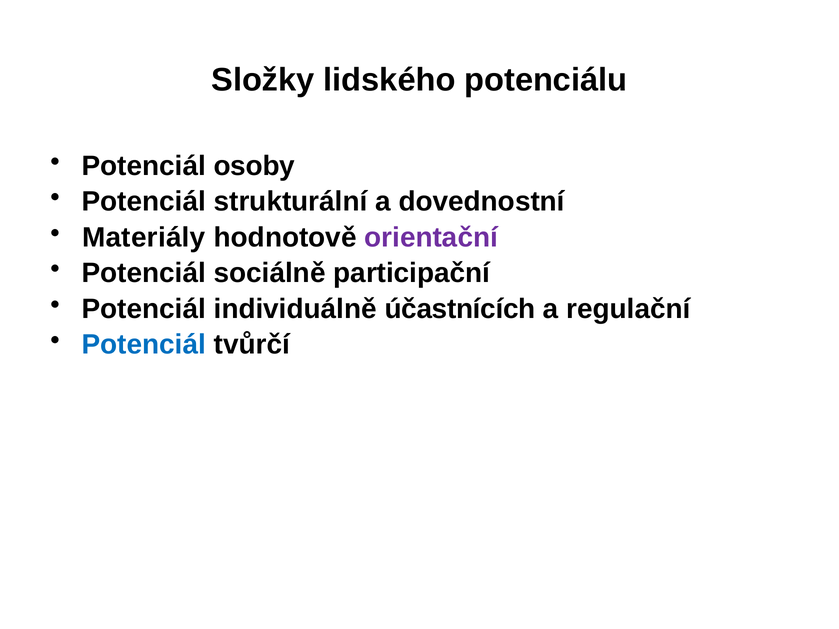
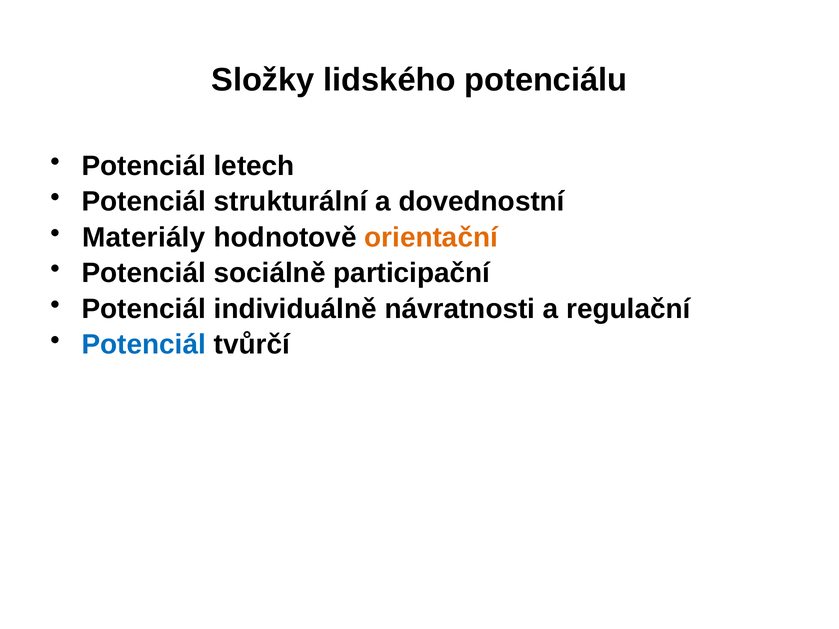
osoby: osoby -> letech
orientační colour: purple -> orange
účastnících: účastnících -> návratnosti
